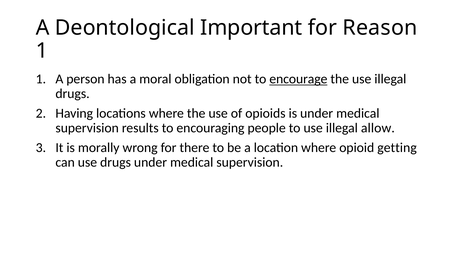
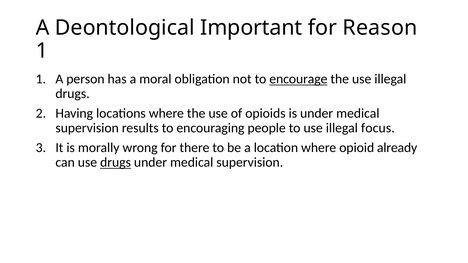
allow: allow -> focus
getting: getting -> already
drugs at (116, 163) underline: none -> present
